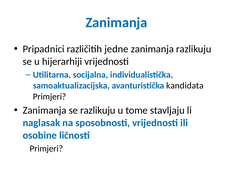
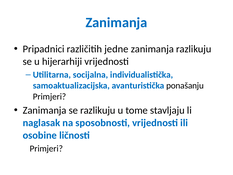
kandidata: kandidata -> ponašanju
